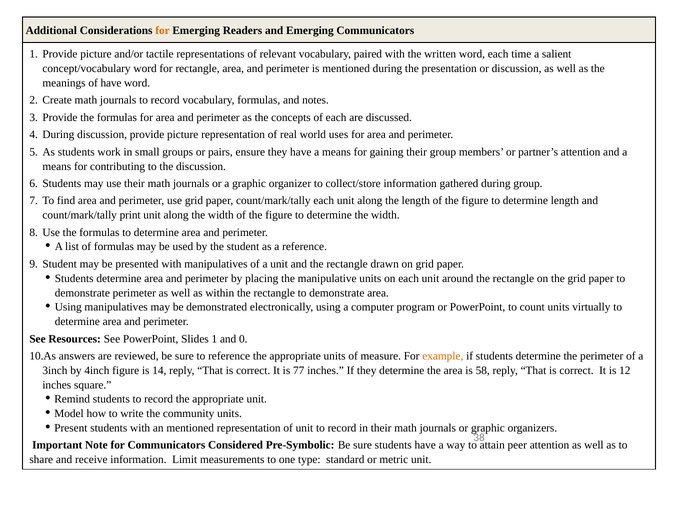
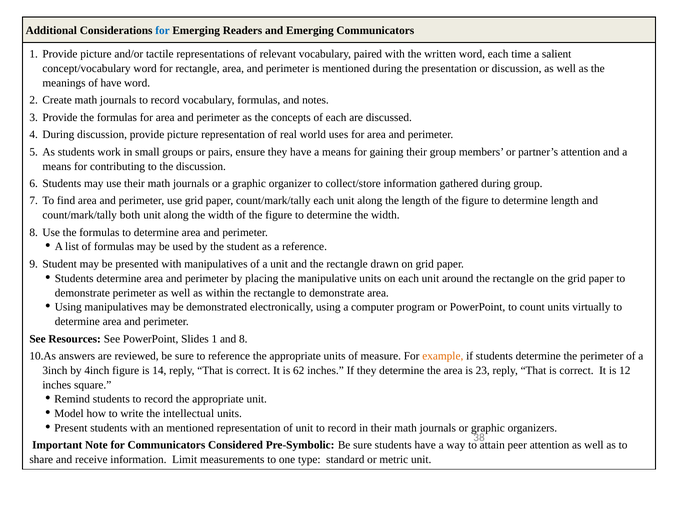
for at (163, 31) colour: orange -> blue
print: print -> both
and 0: 0 -> 8
77: 77 -> 62
58: 58 -> 23
community: community -> intellectual
